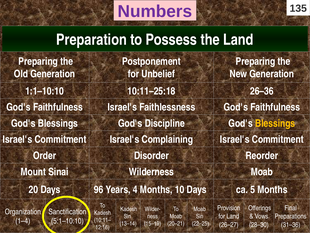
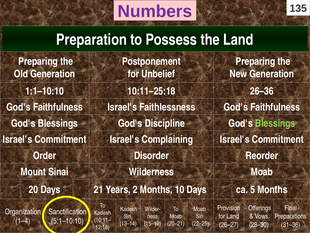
Blessings at (275, 123) colour: yellow -> light green
96: 96 -> 21
4: 4 -> 2
